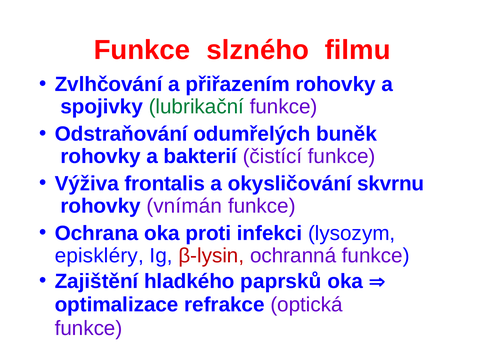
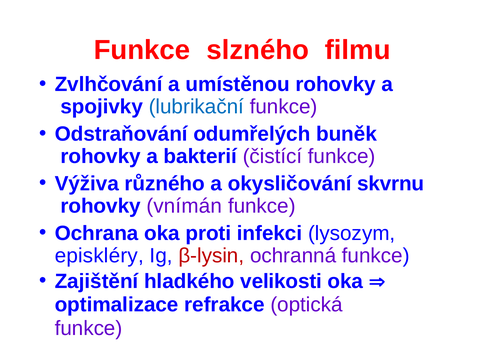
přiřazením: přiřazením -> umístěnou
lubrikační colour: green -> blue
frontalis: frontalis -> různého
paprsků: paprsků -> velikosti
